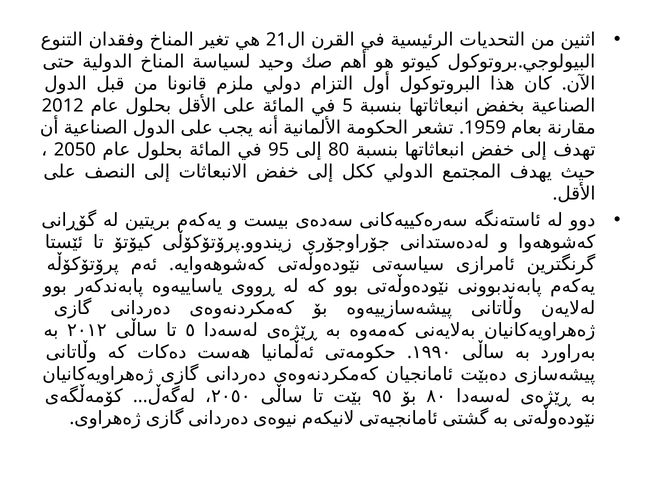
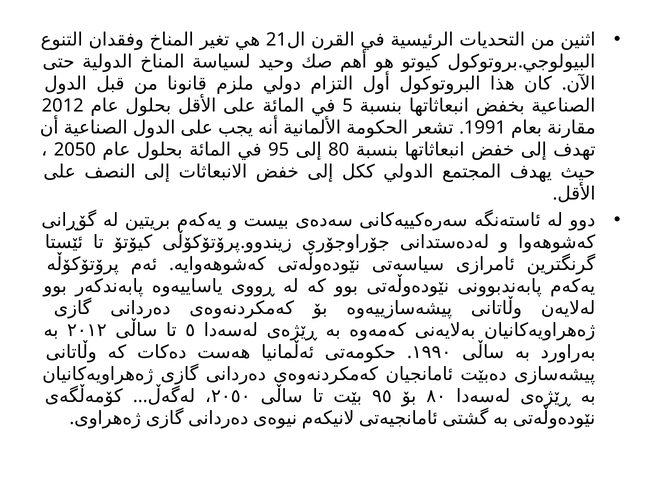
1959: 1959 -> 1991
